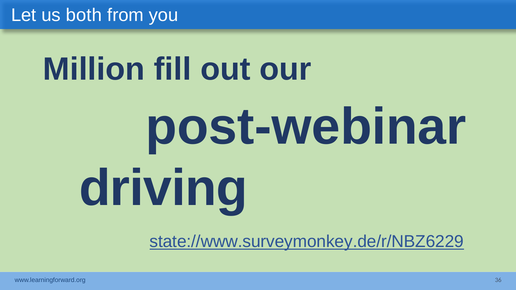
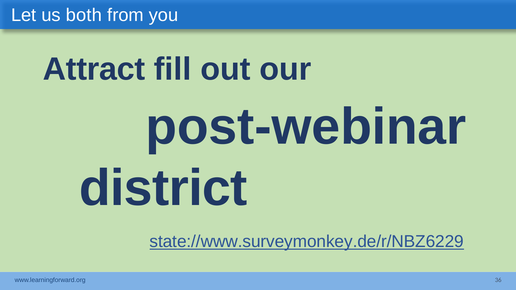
Million: Million -> Attract
driving: driving -> district
